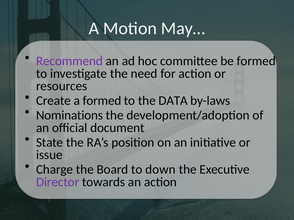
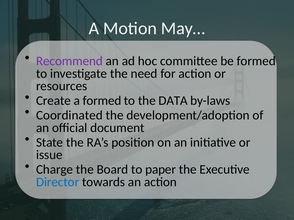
Nominations: Nominations -> Coordinated
down: down -> paper
Director colour: purple -> blue
